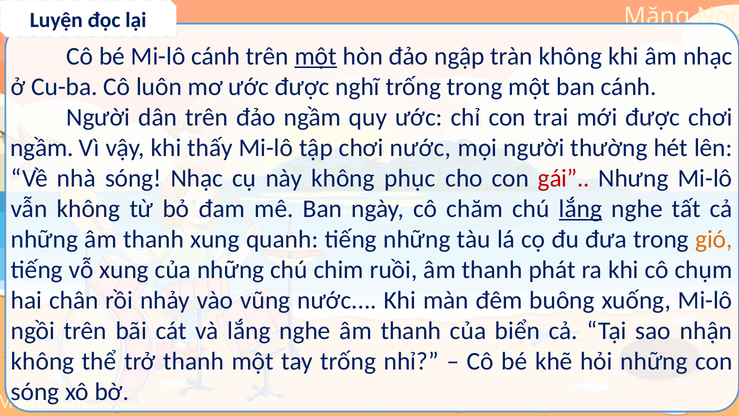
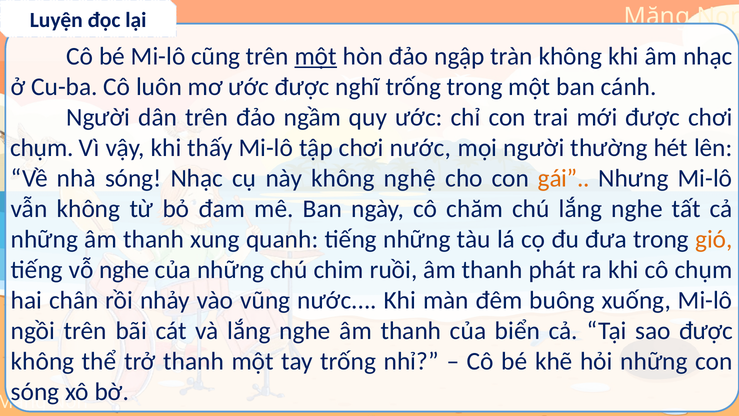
Mi-lô cánh: cánh -> cũng
ngầm at (42, 148): ngầm -> chụm
phục: phục -> nghệ
gái colour: red -> orange
lắng at (581, 209) underline: present -> none
vỗ xung: xung -> nghe
sao nhận: nhận -> được
